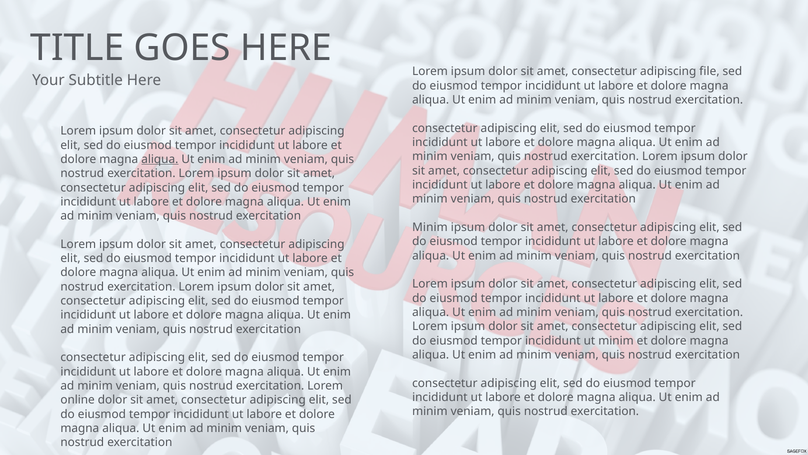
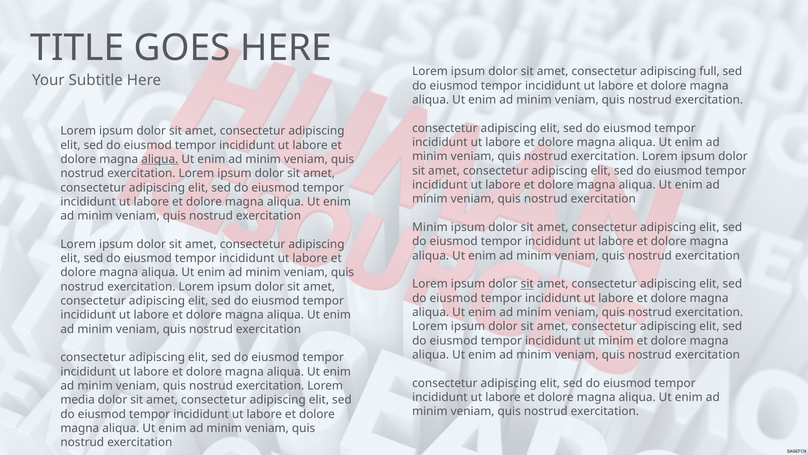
file: file -> full
sit at (527, 284) underline: none -> present
online: online -> media
